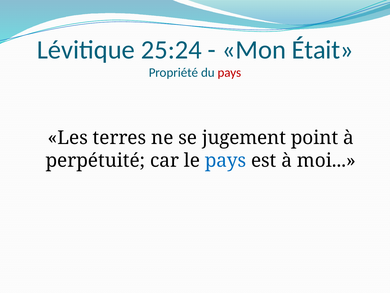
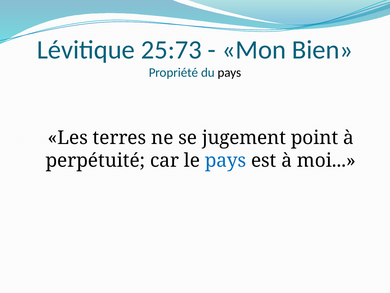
25:24: 25:24 -> 25:73
Était: Était -> Bien
pays at (229, 73) colour: red -> black
